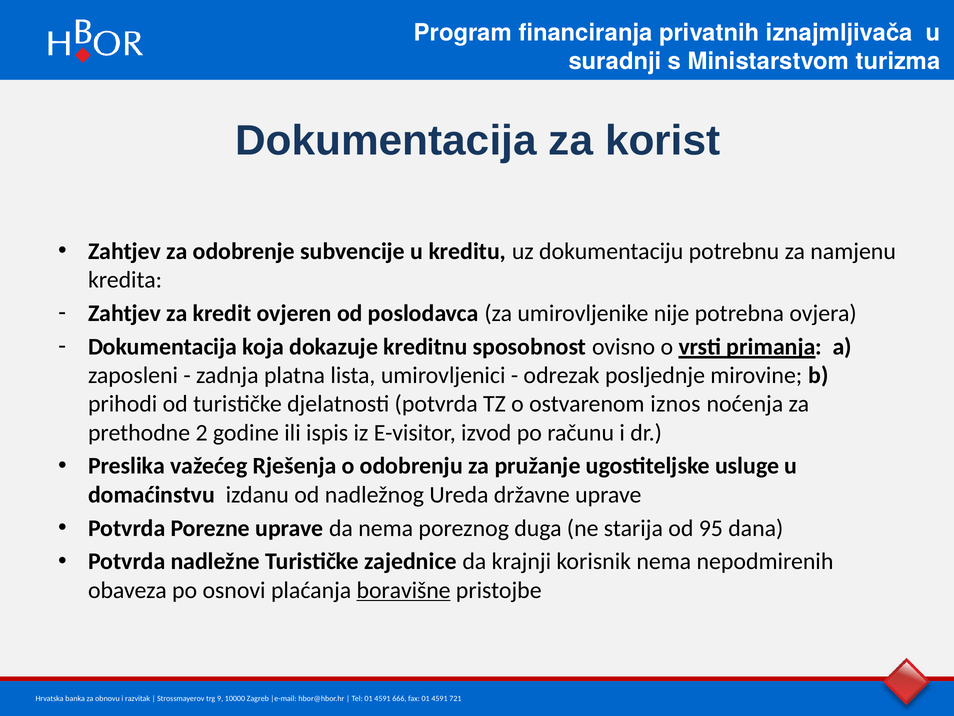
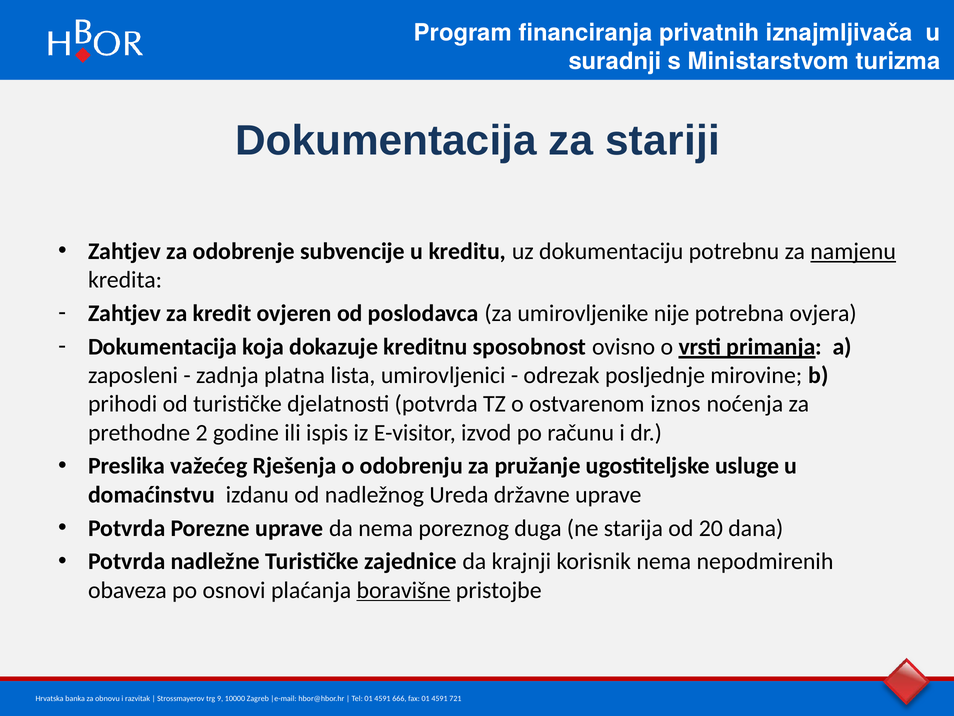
korist: korist -> stariji
namjenu underline: none -> present
95: 95 -> 20
